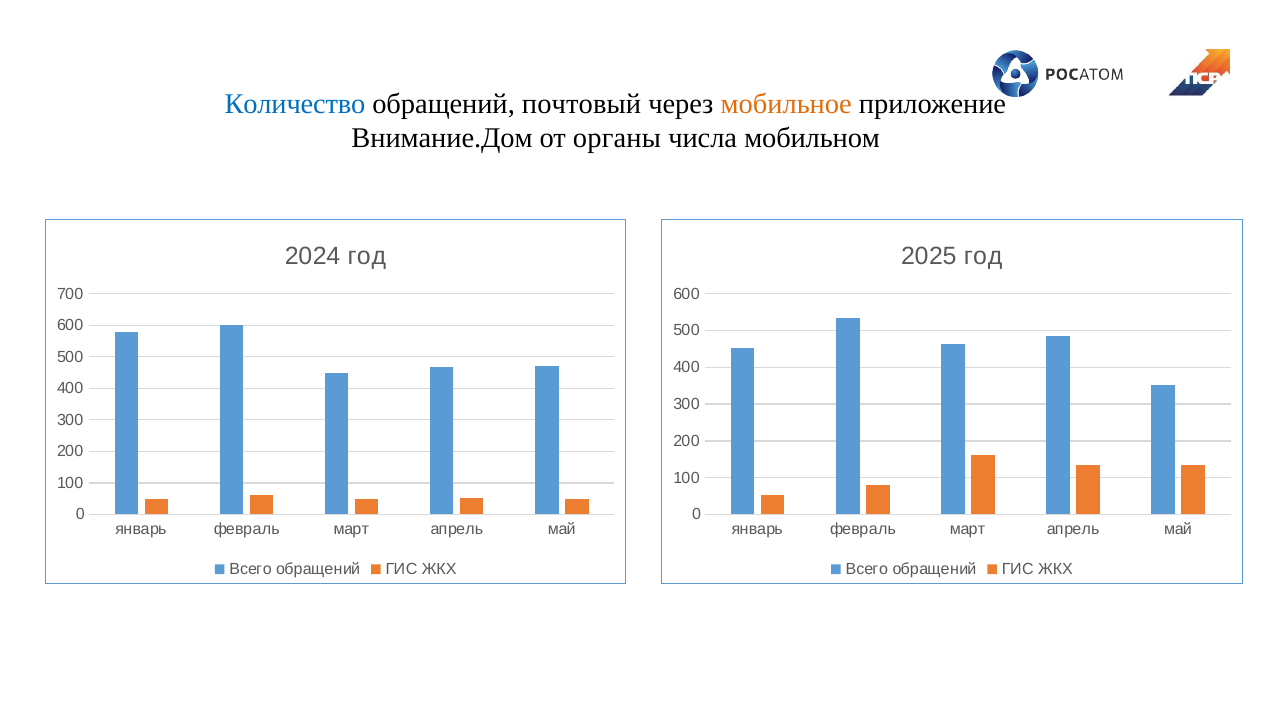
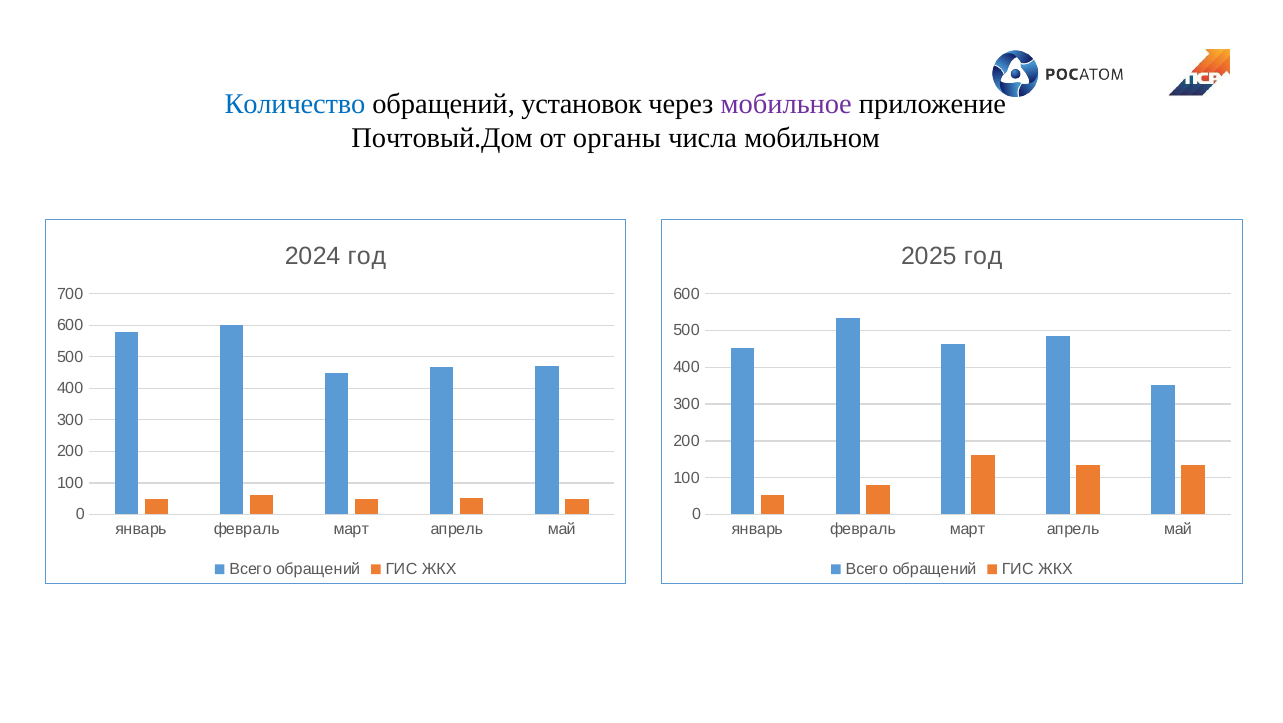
почтовый: почтовый -> установок
мобильное colour: orange -> purple
Внимание.Дом: Внимание.Дом -> Почтовый.Дом
